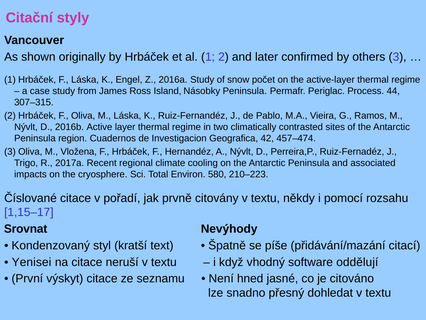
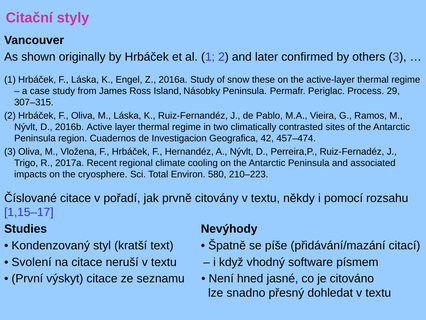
počet: počet -> these
44: 44 -> 29
Srovnat: Srovnat -> Studies
Yenisei: Yenisei -> Svolení
oddělují: oddělují -> písmem
